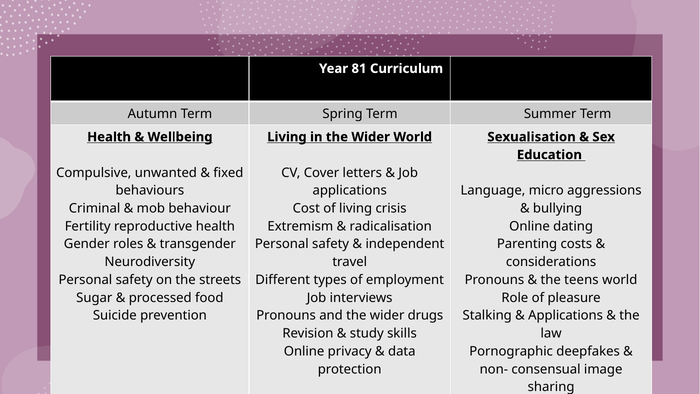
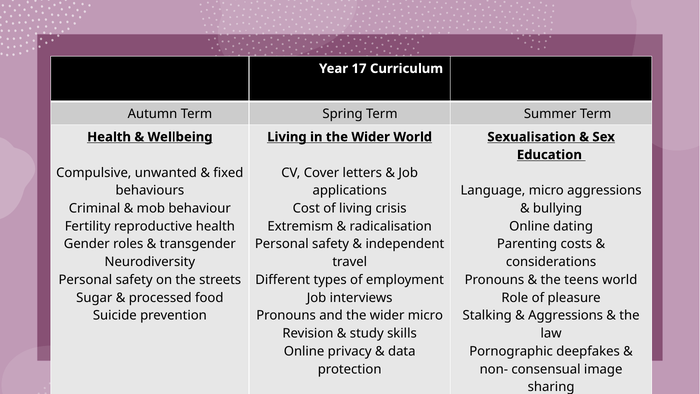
81: 81 -> 17
wider drugs: drugs -> micro
Applications at (566, 315): Applications -> Aggressions
